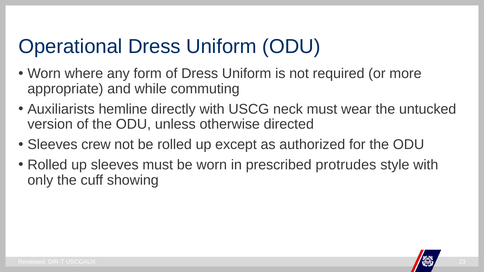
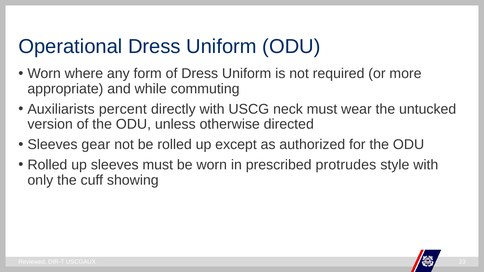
hemline: hemline -> percent
crew: crew -> gear
